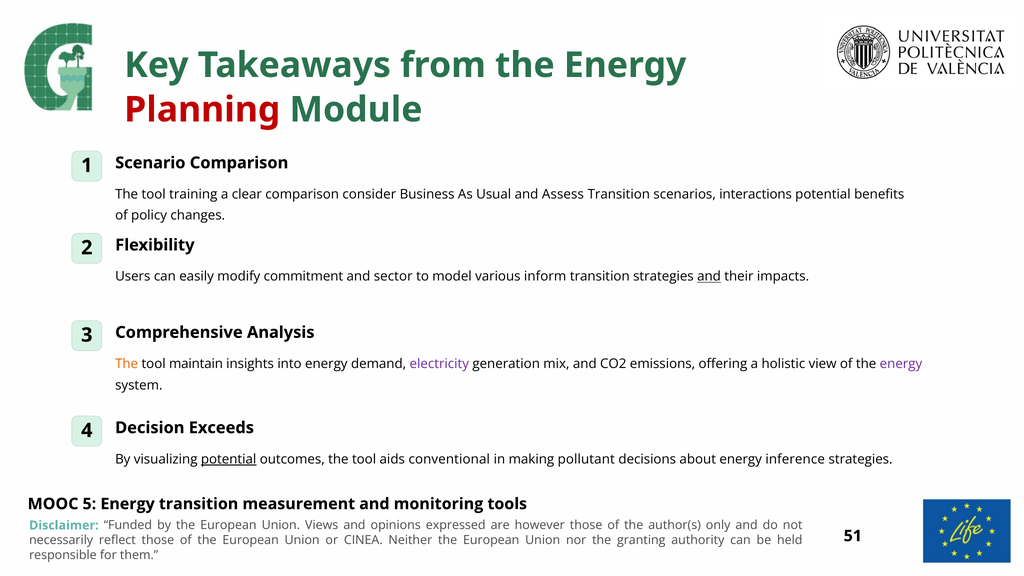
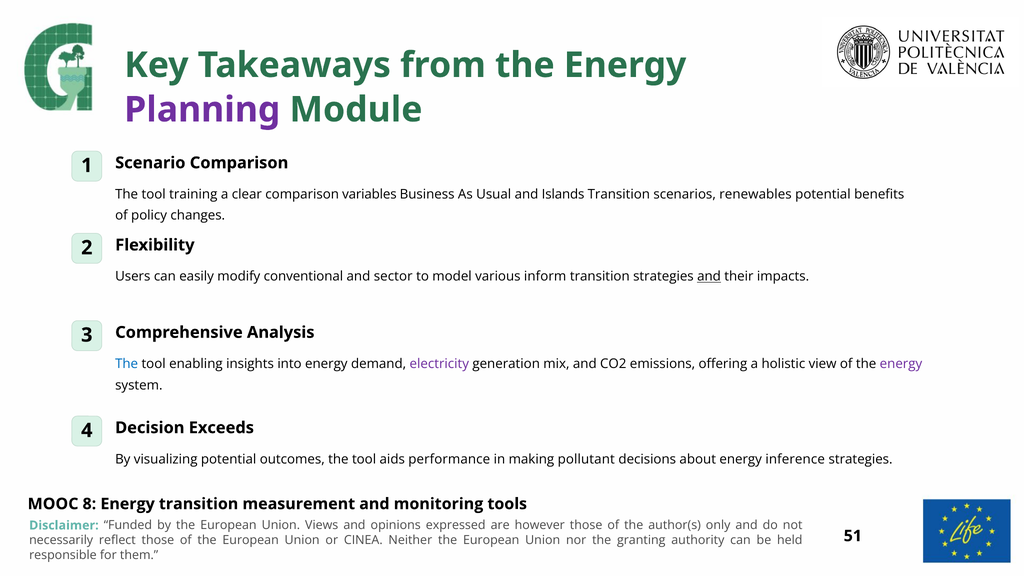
Planning colour: red -> purple
consider: consider -> variables
Assess: Assess -> Islands
interactions: interactions -> renewables
commitment: commitment -> conventional
The at (127, 364) colour: orange -> blue
maintain: maintain -> enabling
potential at (229, 459) underline: present -> none
conventional: conventional -> performance
5: 5 -> 8
